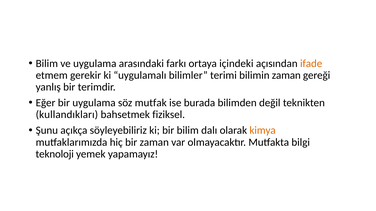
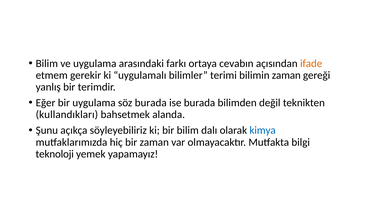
içindeki: içindeki -> cevabın
söz mutfak: mutfak -> burada
fiziksel: fiziksel -> alanda
kimya colour: orange -> blue
